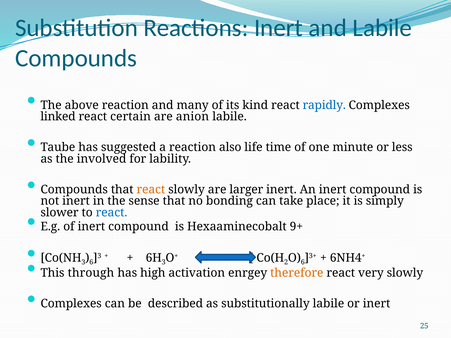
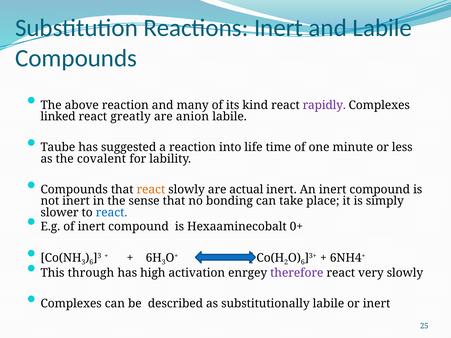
rapidly colour: blue -> purple
certain: certain -> greatly
also: also -> into
involved: involved -> covalent
larger: larger -> actual
9+: 9+ -> 0+
therefore colour: orange -> purple
